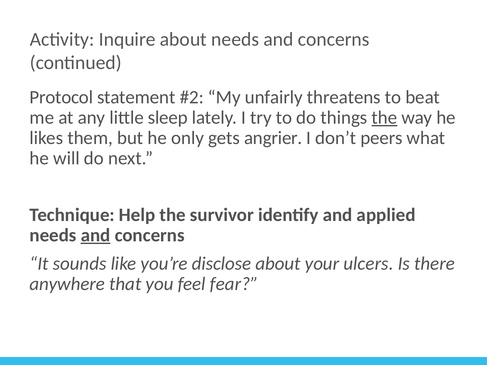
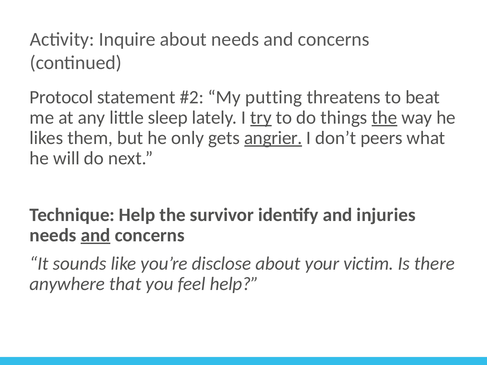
unfairly: unfairly -> putting
try underline: none -> present
angrier underline: none -> present
applied: applied -> injuries
ulcers: ulcers -> victim
feel fear: fear -> help
